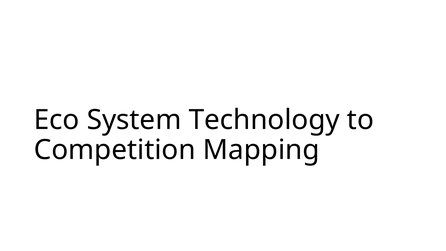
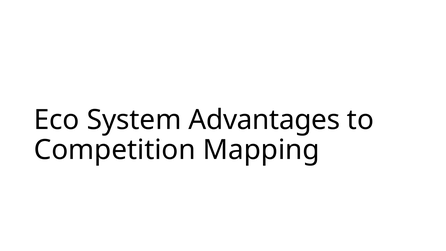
Technology: Technology -> Advantages
